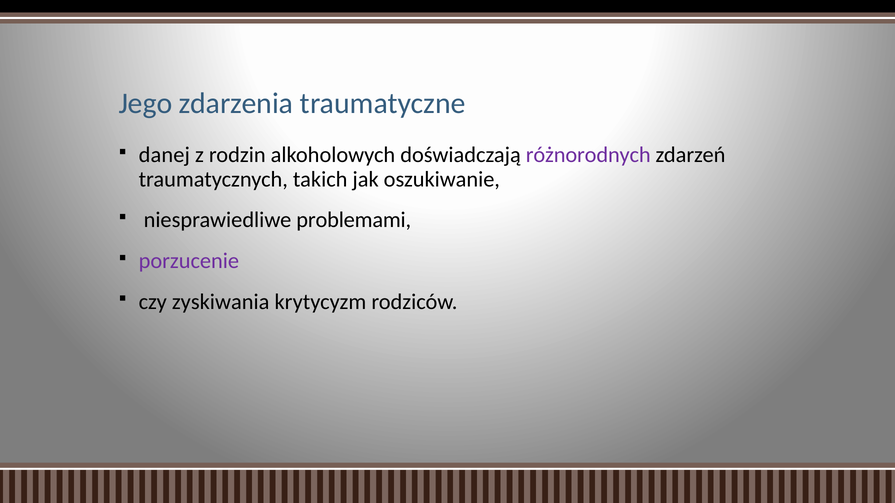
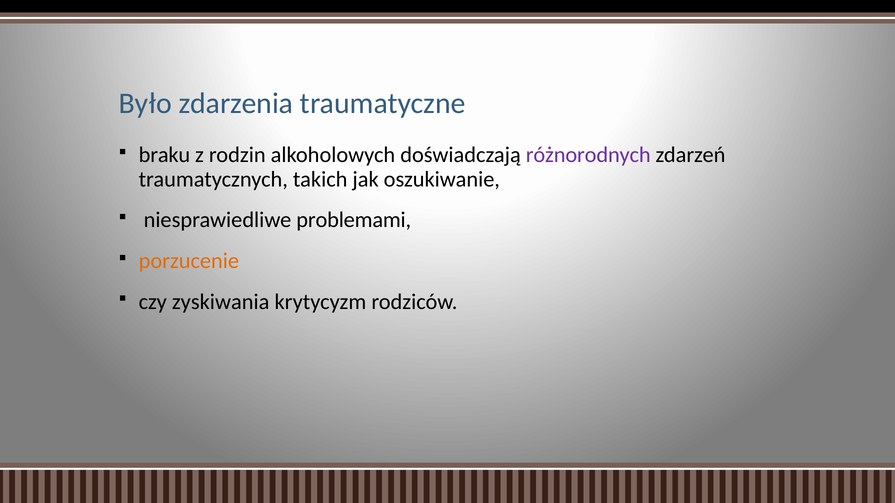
Jego: Jego -> Było
danej: danej -> braku
porzucenie colour: purple -> orange
